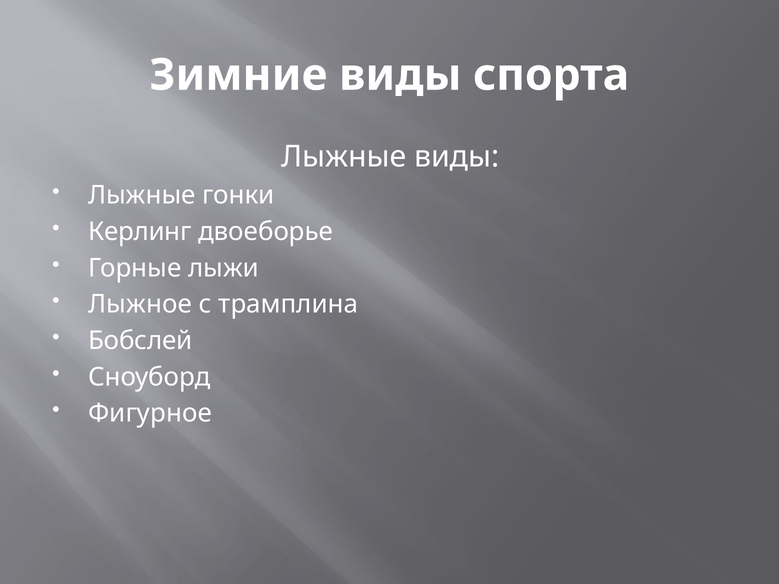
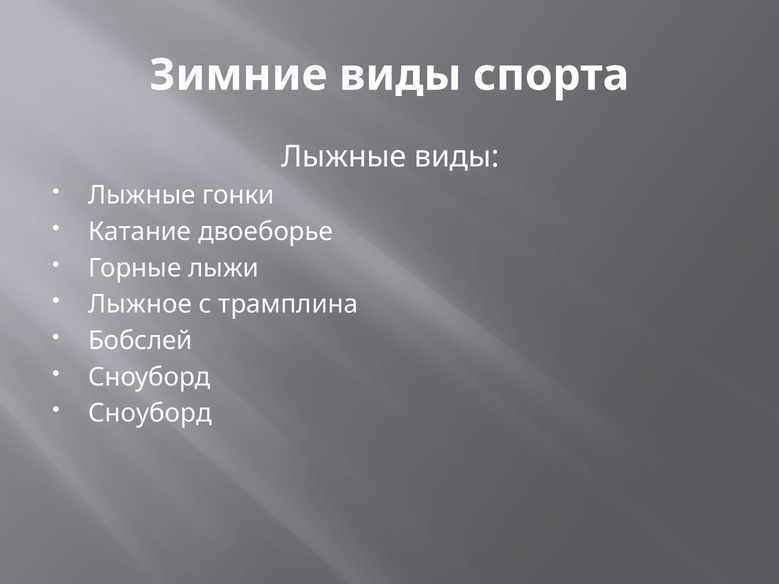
Керлинг: Керлинг -> Катание
Фигурное at (150, 413): Фигурное -> Сноуборд
